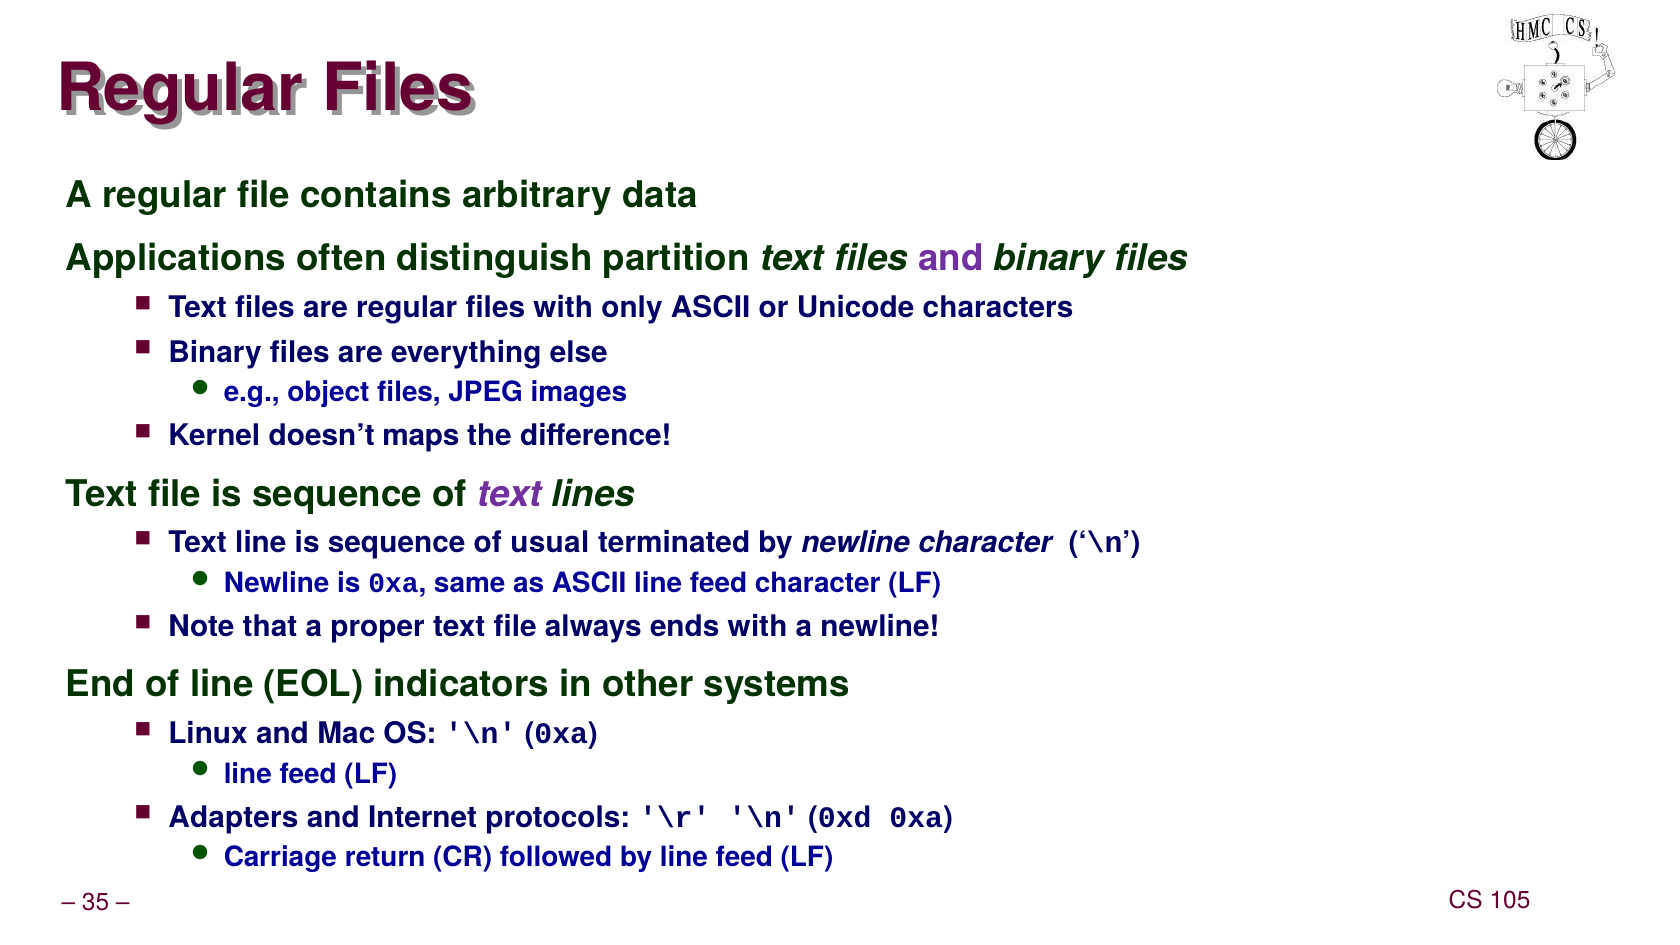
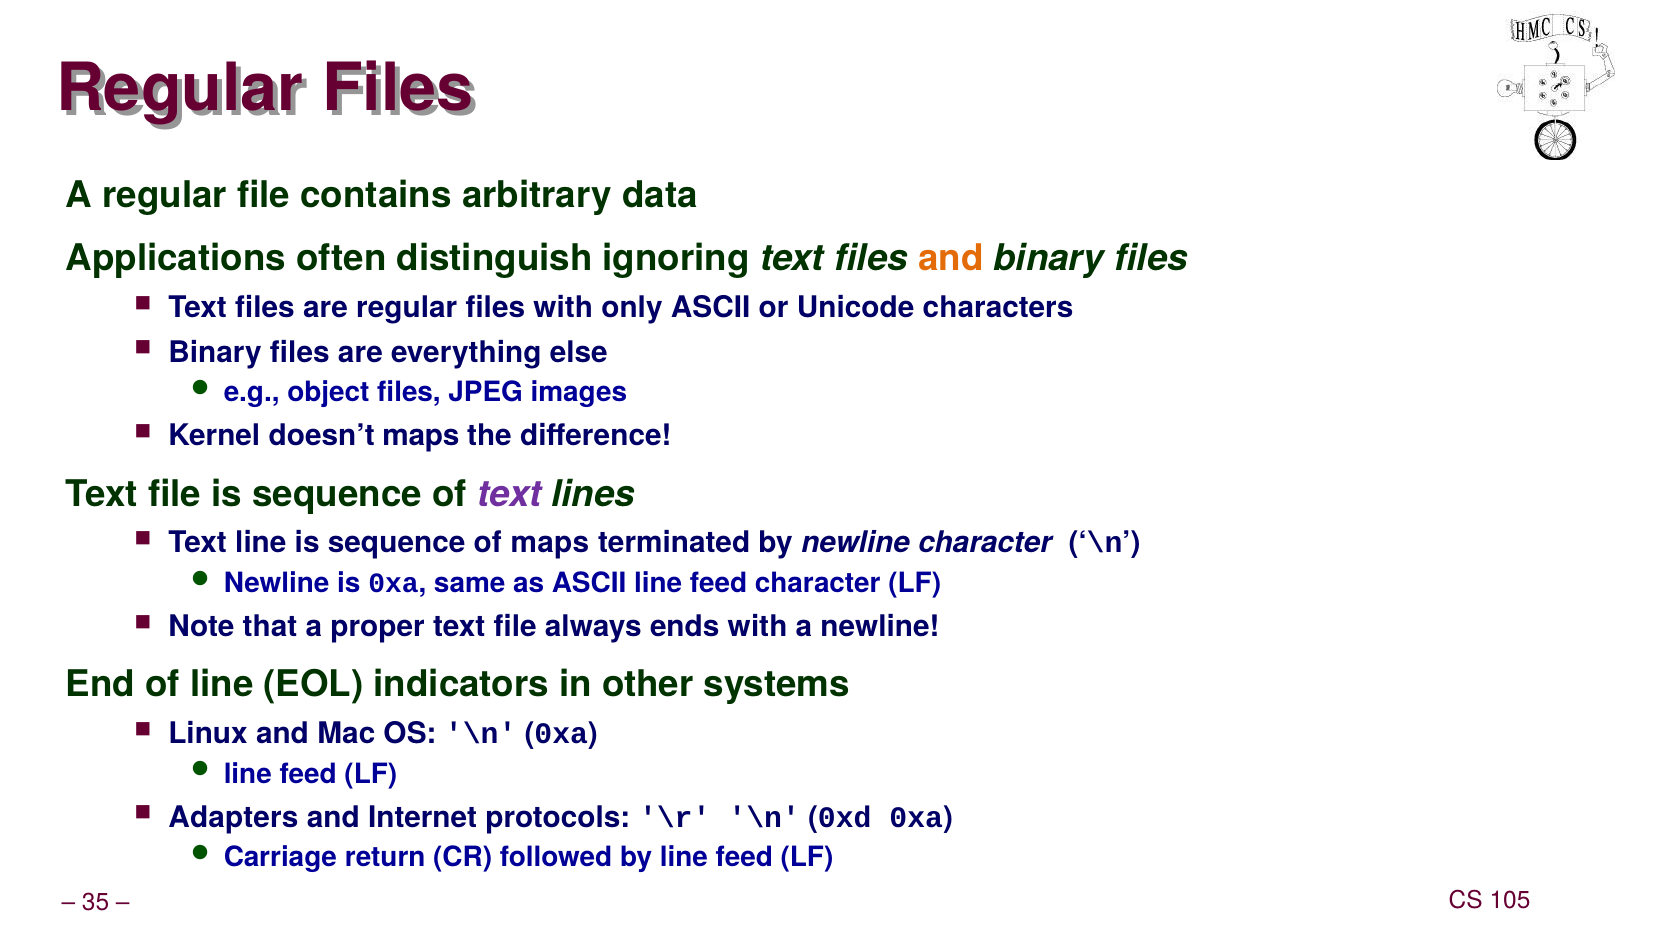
partition: partition -> ignoring
and at (951, 259) colour: purple -> orange
of usual: usual -> maps
